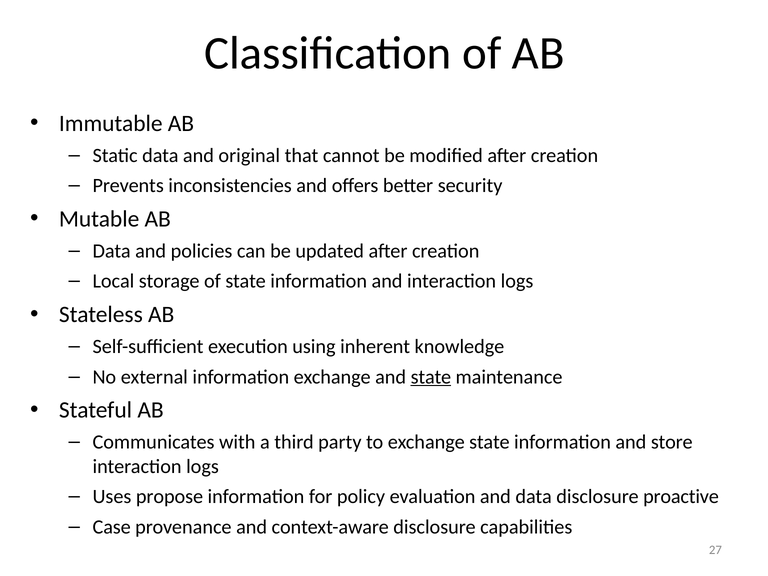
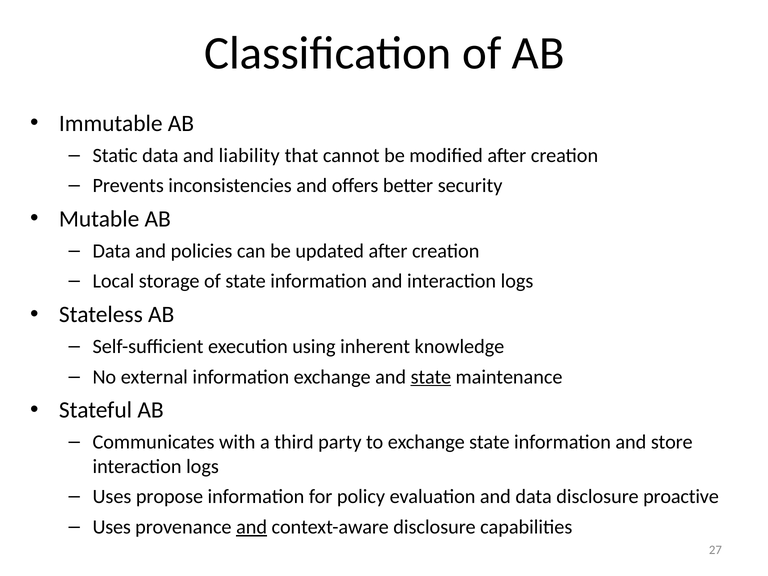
original: original -> liability
Case at (112, 527): Case -> Uses
and at (252, 527) underline: none -> present
